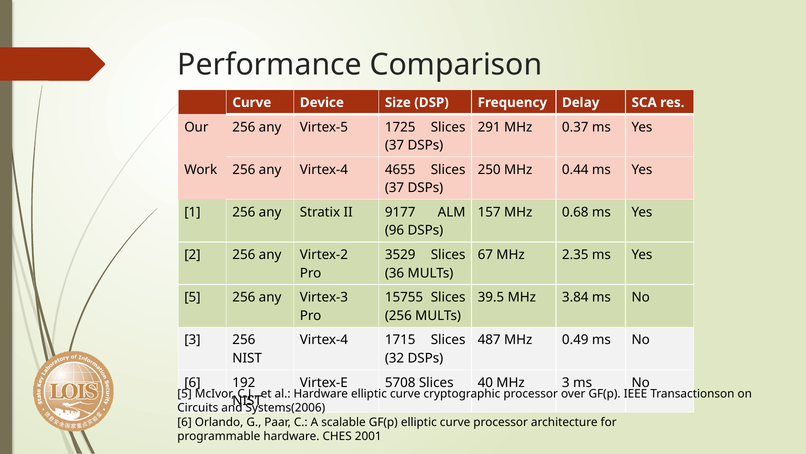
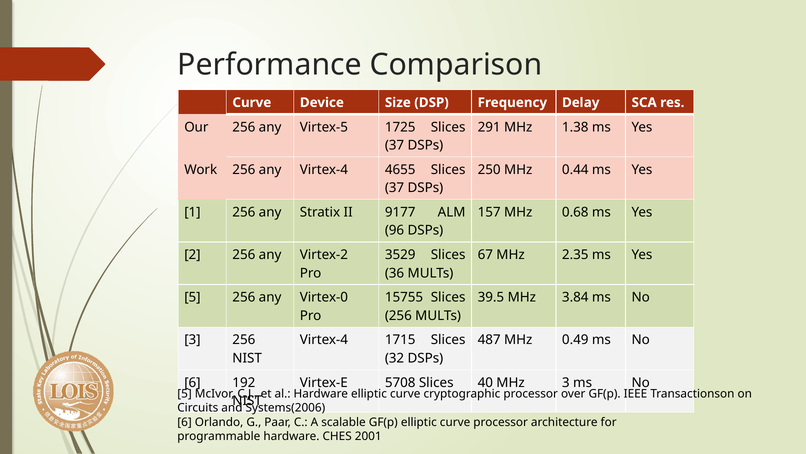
0.37: 0.37 -> 1.38
Virtex-3: Virtex-3 -> Virtex-0
